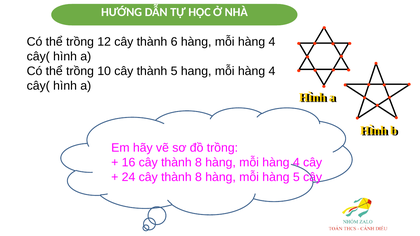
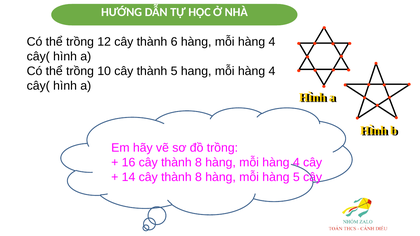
24: 24 -> 14
